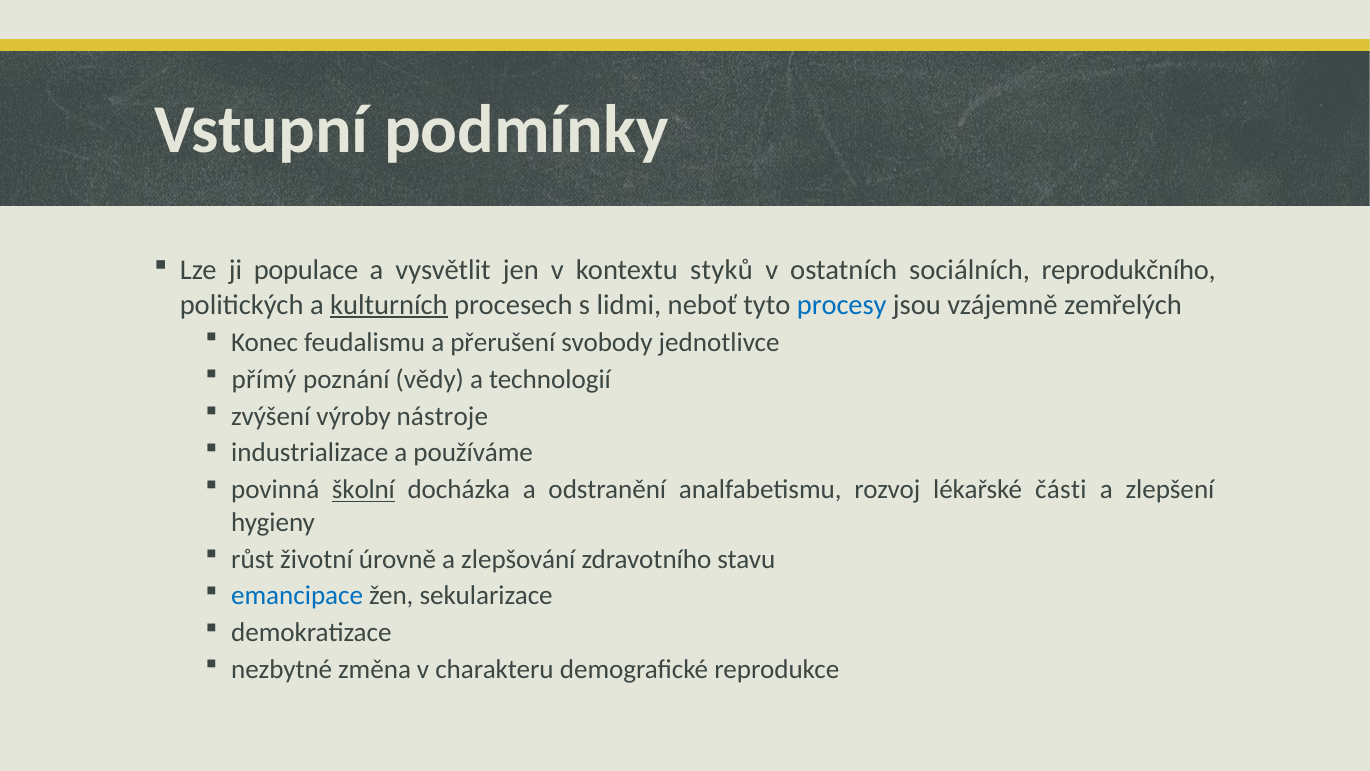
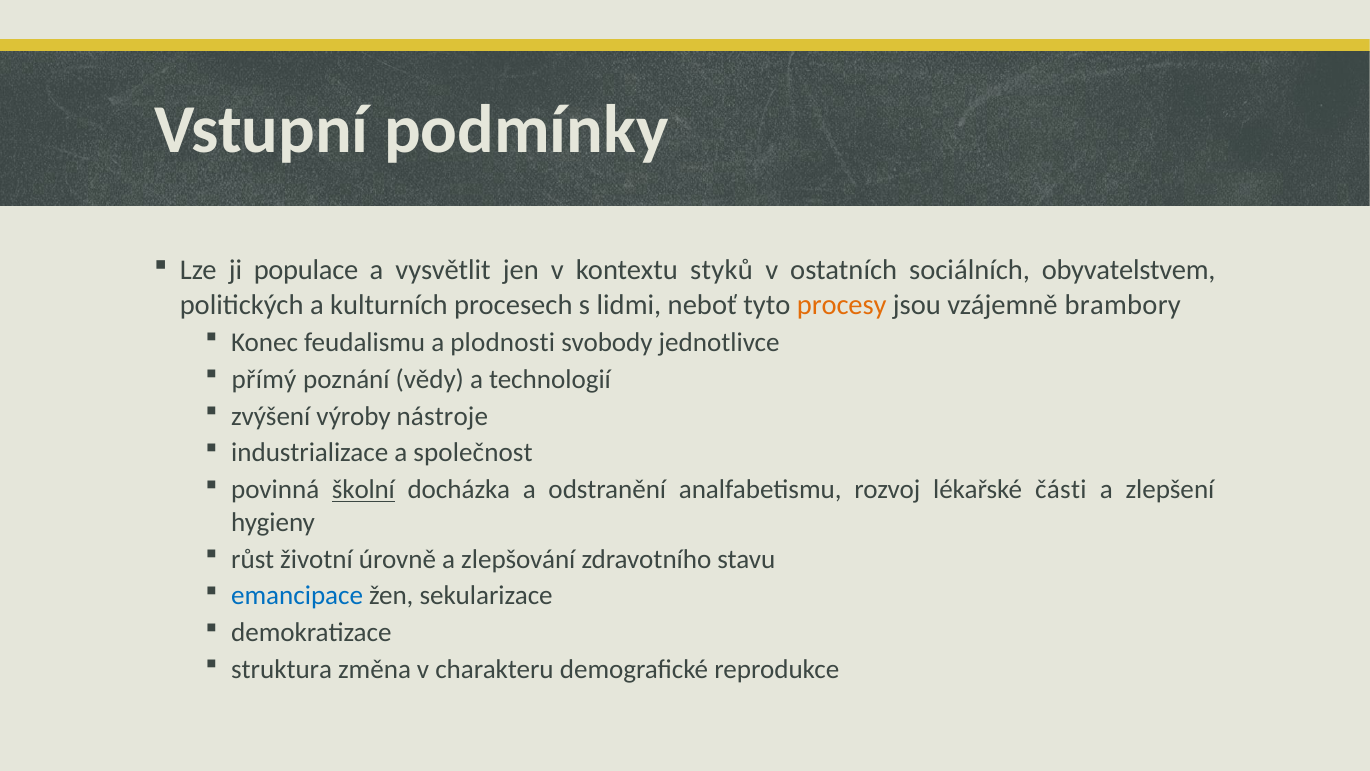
reprodukčního: reprodukčního -> obyvatelstvem
kulturních underline: present -> none
procesy colour: blue -> orange
zemřelých: zemřelých -> brambory
přerušení: přerušení -> plodnosti
používáme: používáme -> společnost
nezbytné: nezbytné -> struktura
